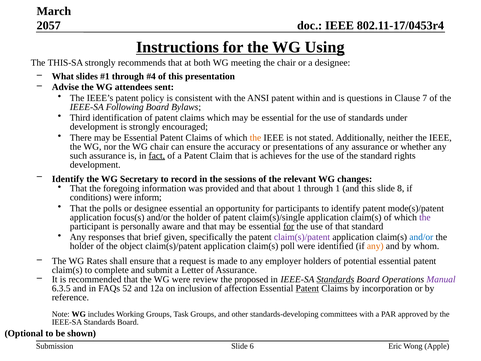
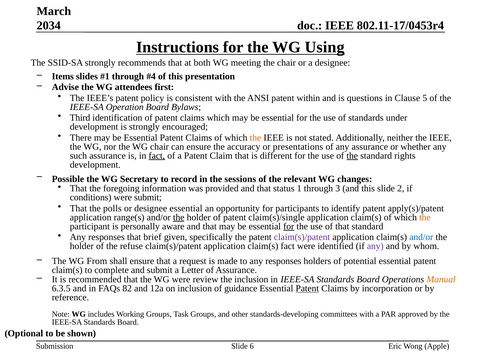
2057: 2057 -> 2034
THIS-SA: THIS-SA -> SSID-SA
What: What -> Items
sent: sent -> first
7: 7 -> 5
Following: Following -> Operation
achieves: achieves -> different
the at (352, 156) underline: none -> present
Identify at (68, 179): Identify -> Possible
about: about -> status
through 1: 1 -> 3
8: 8 -> 2
were inform: inform -> submit
mode(s)/patent: mode(s)/patent -> apply(s)/patent
focus(s: focus(s -> range(s
the at (179, 217) underline: none -> present
the at (425, 217) colour: purple -> orange
object: object -> refuse
claim(s poll: poll -> fact
any at (375, 246) colour: orange -> purple
Rates: Rates -> From
to any employer: employer -> responses
the proposed: proposed -> inclusion
Standards at (335, 279) underline: present -> none
Manual colour: purple -> orange
52: 52 -> 82
affection: affection -> guidance
